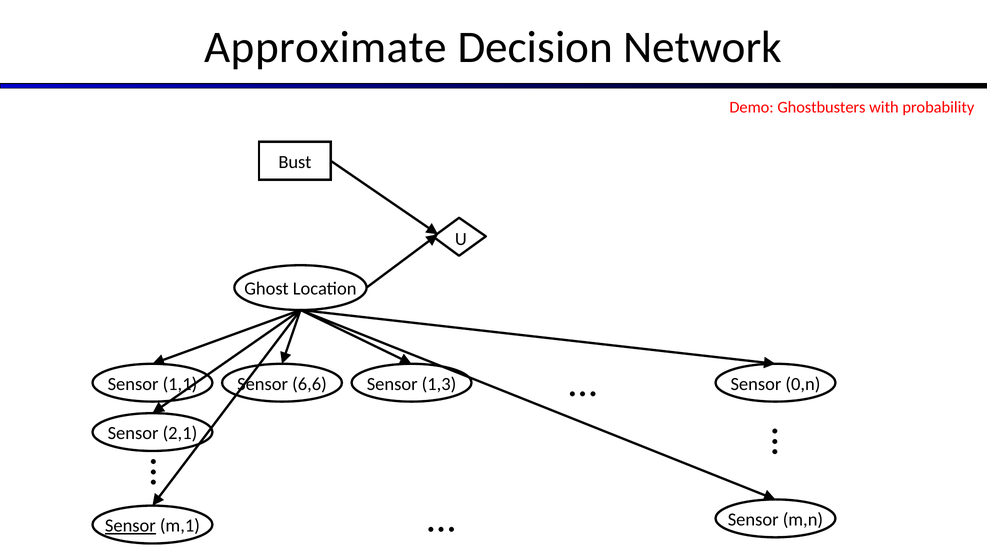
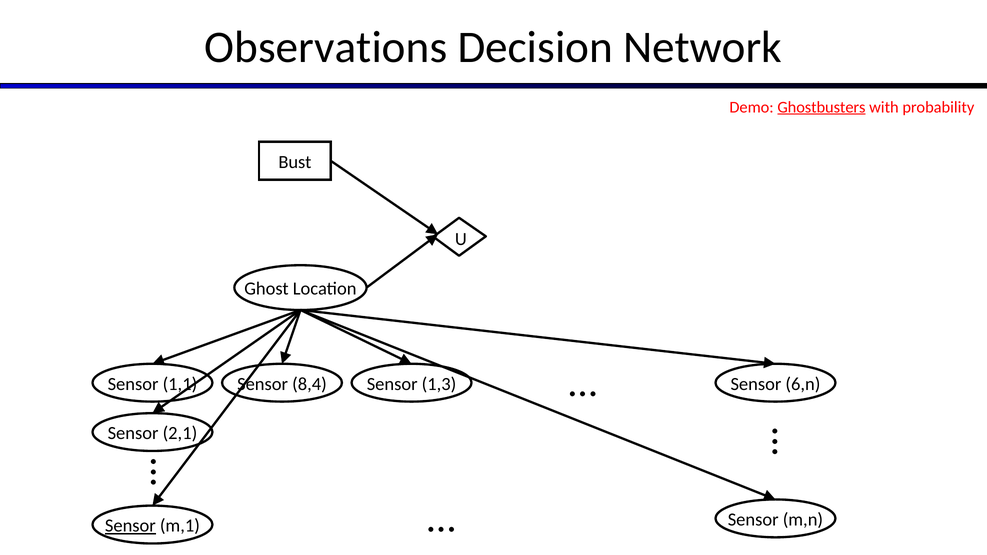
Approximate: Approximate -> Observations
Ghostbusters underline: none -> present
6,6: 6,6 -> 8,4
0,n: 0,n -> 6,n
